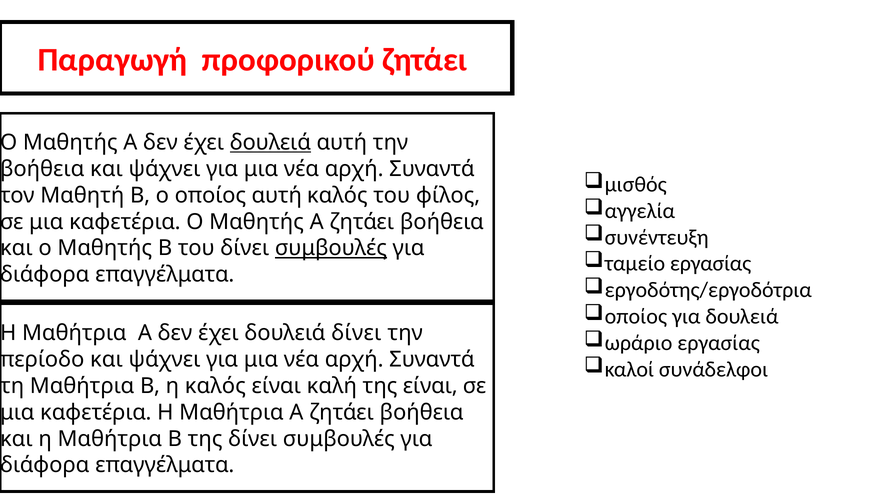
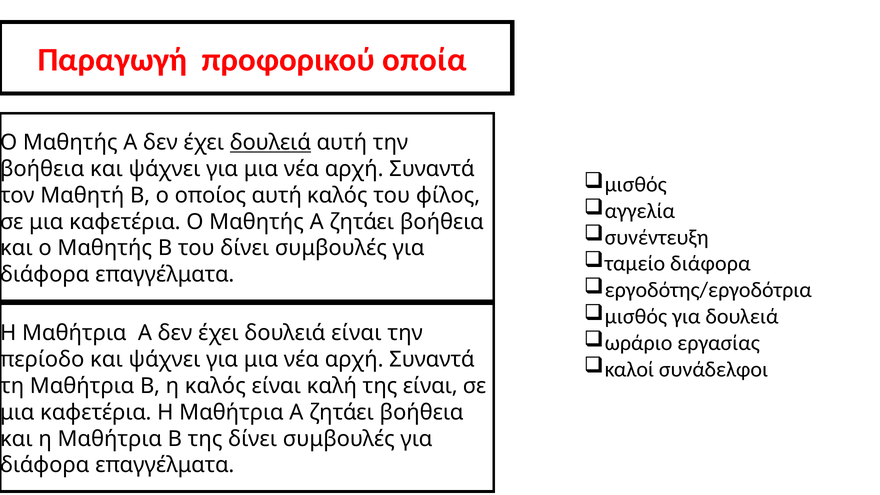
προφορικού ζητάει: ζητάει -> οποία
συμβουλές at (331, 248) underline: present -> none
ταμείο εργασίας: εργασίας -> διάφορα
οποίος at (636, 316): οποίος -> μισθός
δουλειά δίνει: δίνει -> είναι
